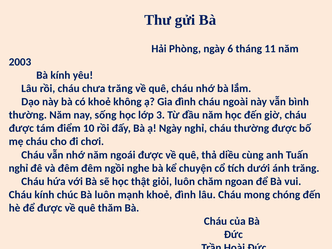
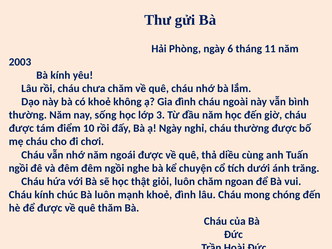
chưa trăng: trăng -> chăm
nghỉ at (18, 168): nghỉ -> ngồi
